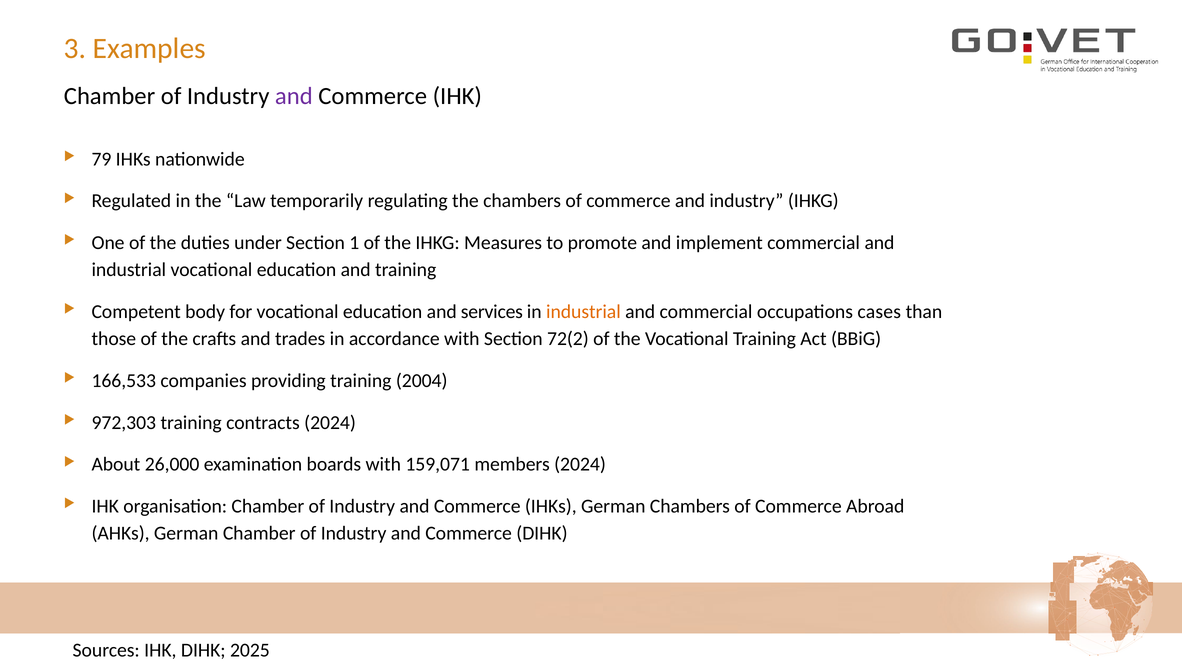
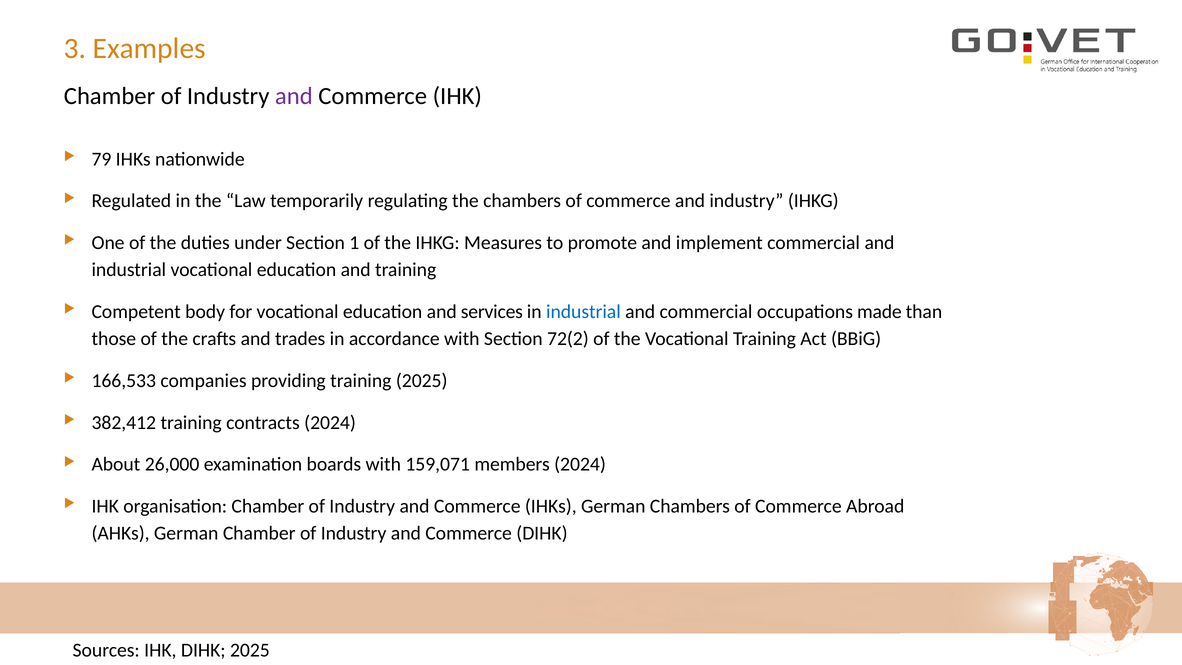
industrial at (583, 312) colour: orange -> blue
cases: cases -> made
training 2004: 2004 -> 2025
972,303: 972,303 -> 382,412
